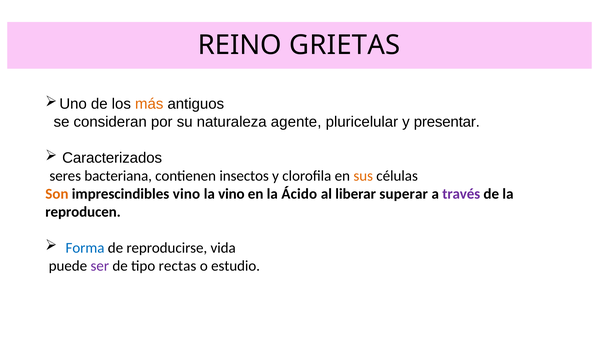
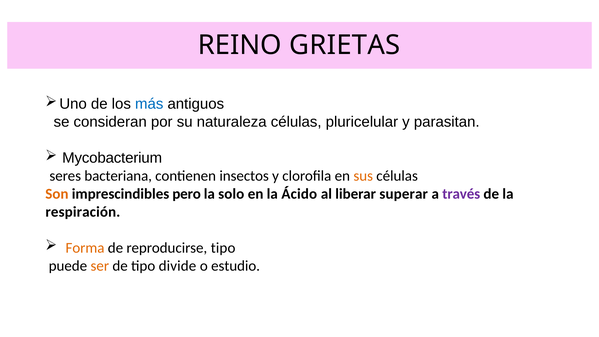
más colour: orange -> blue
naturaleza agente: agente -> células
presentar: presentar -> parasitan
Caracterizados: Caracterizados -> Mycobacterium
imprescindibles vino: vino -> pero
la vino: vino -> solo
reproducen: reproducen -> respiración
Forma colour: blue -> orange
reproducirse vida: vida -> tipo
ser colour: purple -> orange
rectas: rectas -> divide
